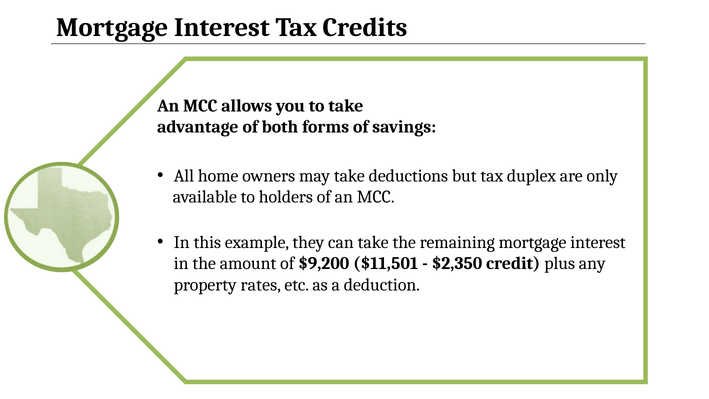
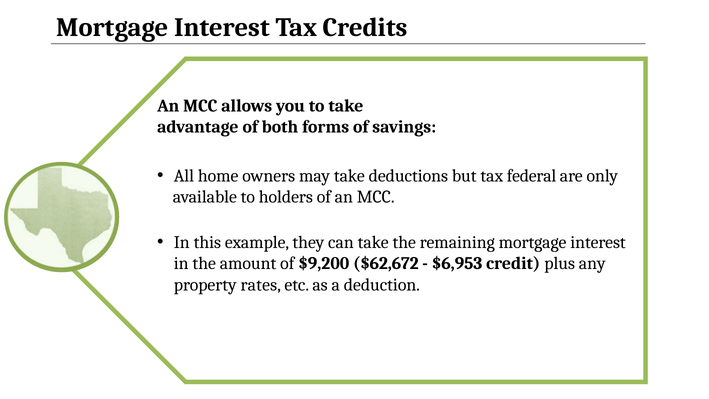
duplex: duplex -> federal
$11,501: $11,501 -> $62,672
$2,350: $2,350 -> $6,953
